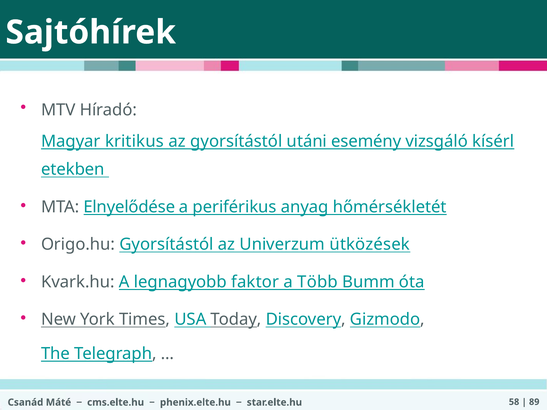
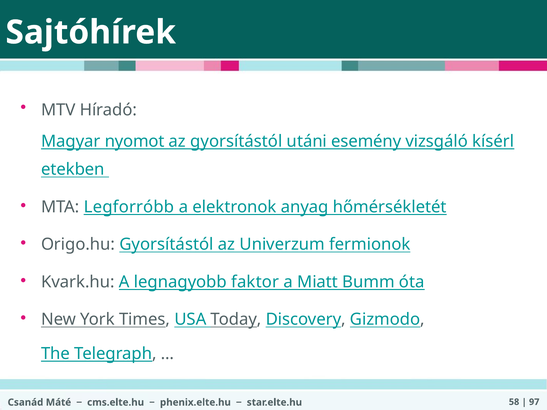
kritikus: kritikus -> nyomot
Elnyelődése: Elnyelődése -> Legforróbb
periférikus: periférikus -> elektronok
ütközések: ütközések -> fermionok
Több: Több -> Miatt
89: 89 -> 97
